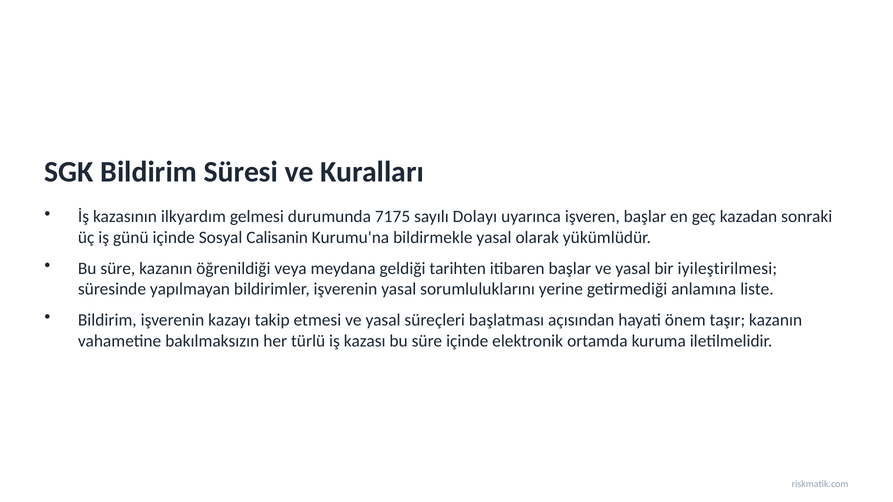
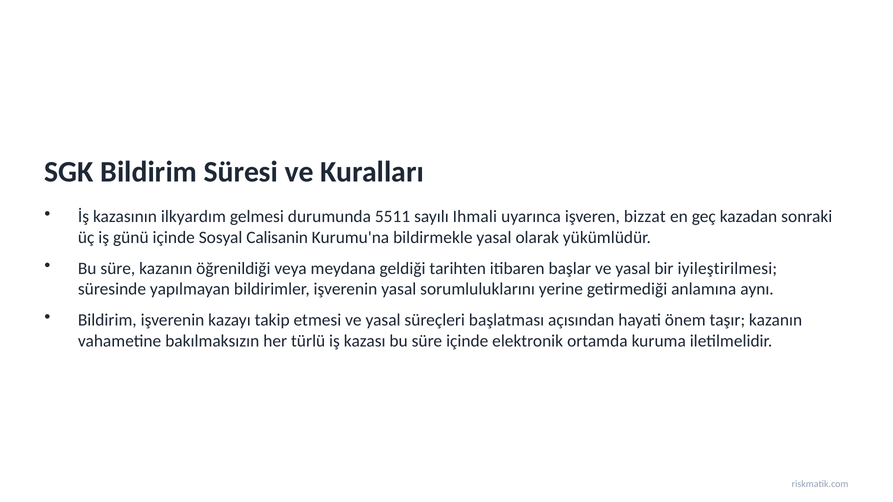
7175: 7175 -> 5511
Dolayı: Dolayı -> Ihmali
işveren başlar: başlar -> bizzat
liste: liste -> aynı
